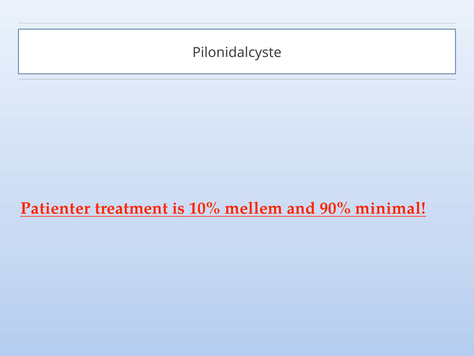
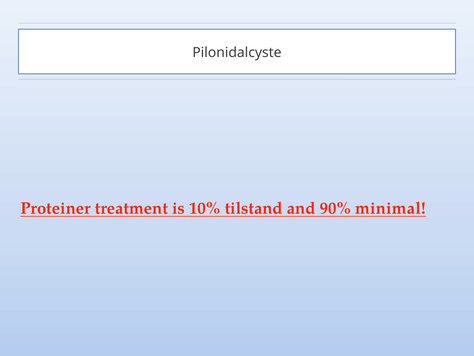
Patienter: Patienter -> Proteiner
mellem: mellem -> tilstand
